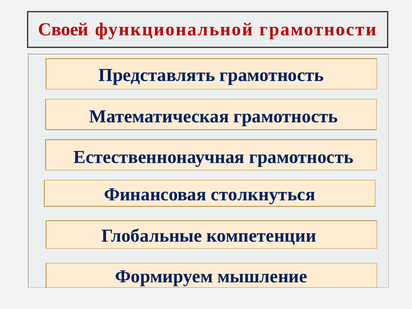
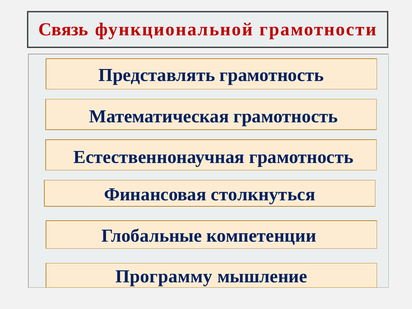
Своей: Своей -> Связь
Формируем: Формируем -> Программу
